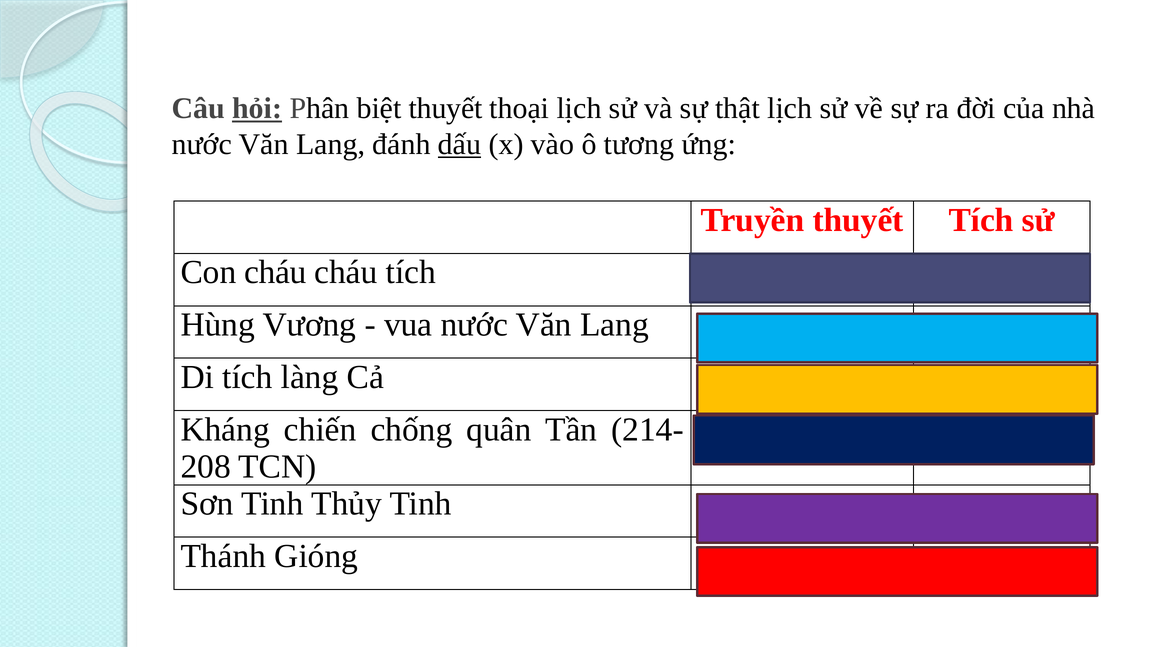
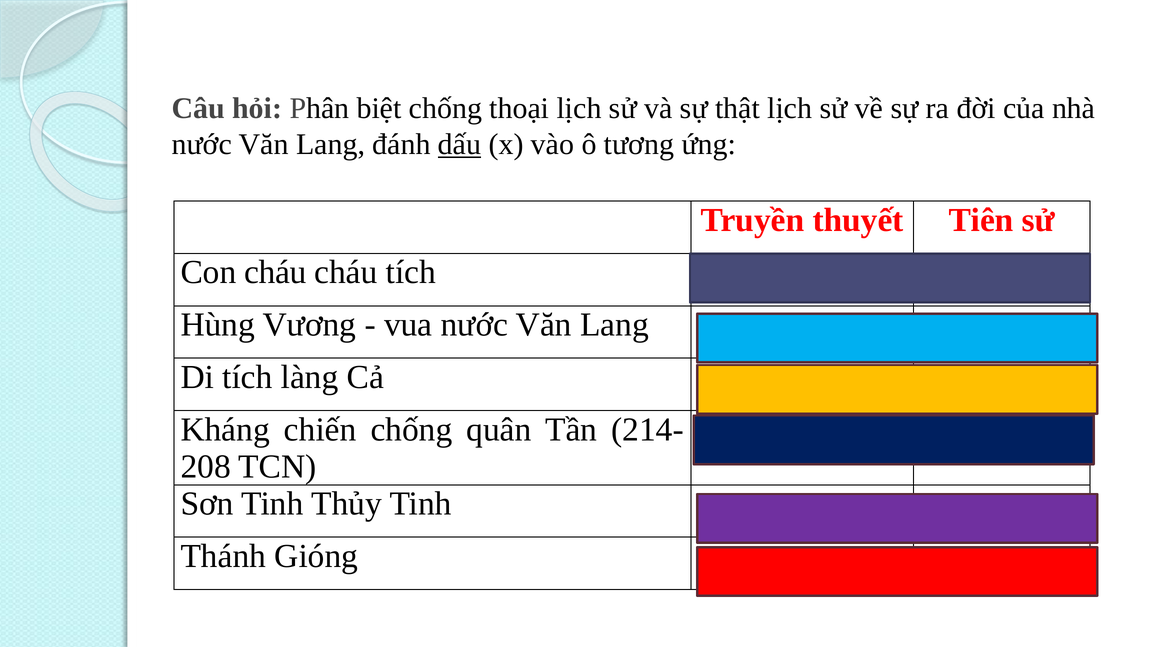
hỏi underline: present -> none
biệt thuyết: thuyết -> chống
thuyết Tích: Tích -> Tiên
